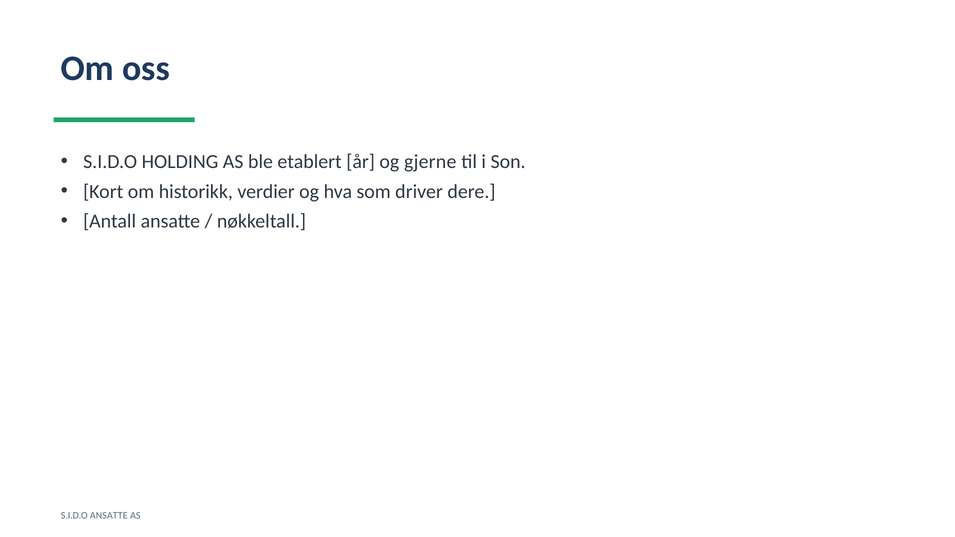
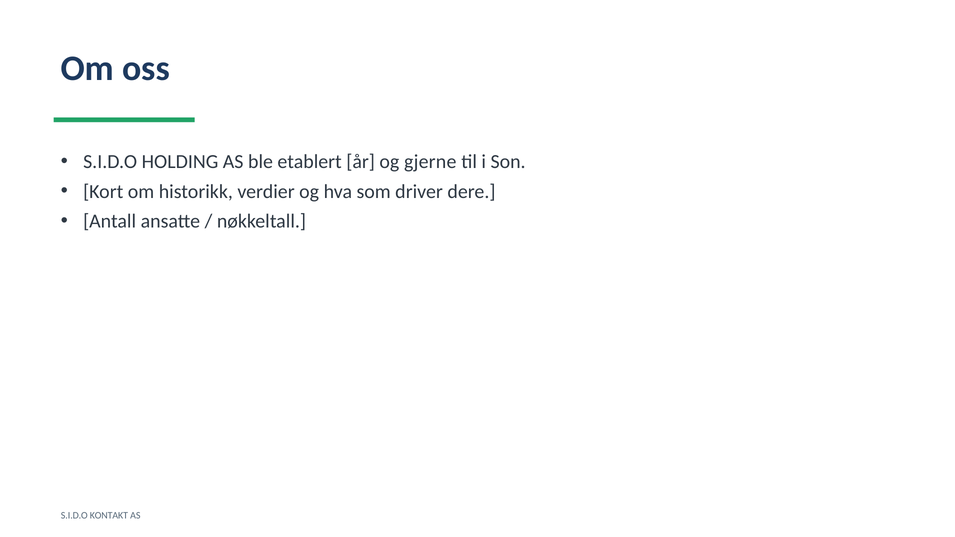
S.I.D.O ANSATTE: ANSATTE -> KONTAKT
